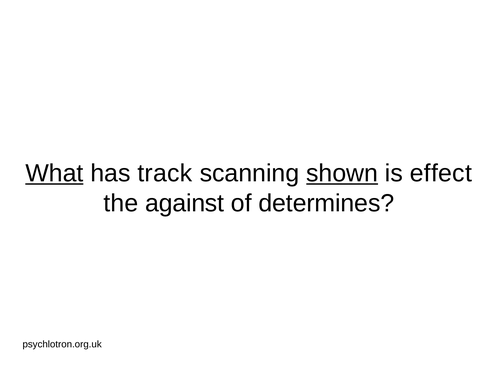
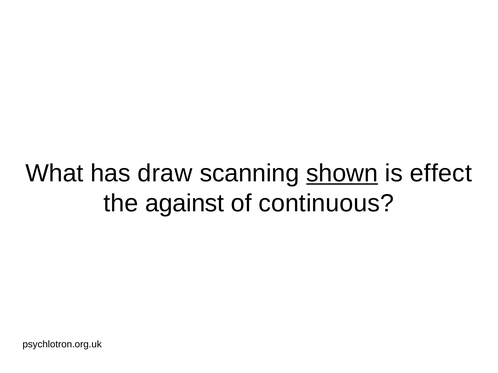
What underline: present -> none
track: track -> draw
determines: determines -> continuous
